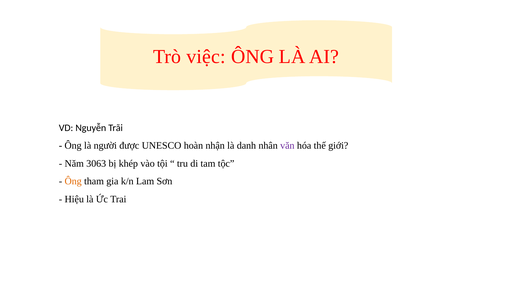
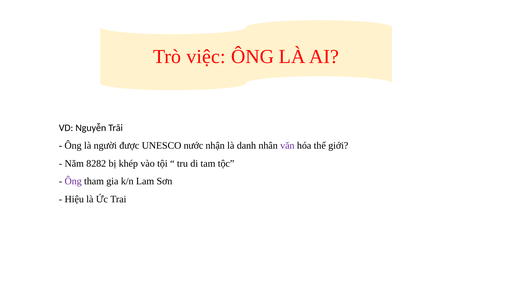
hoàn: hoàn -> nước
3063: 3063 -> 8282
Ông at (73, 181) colour: orange -> purple
